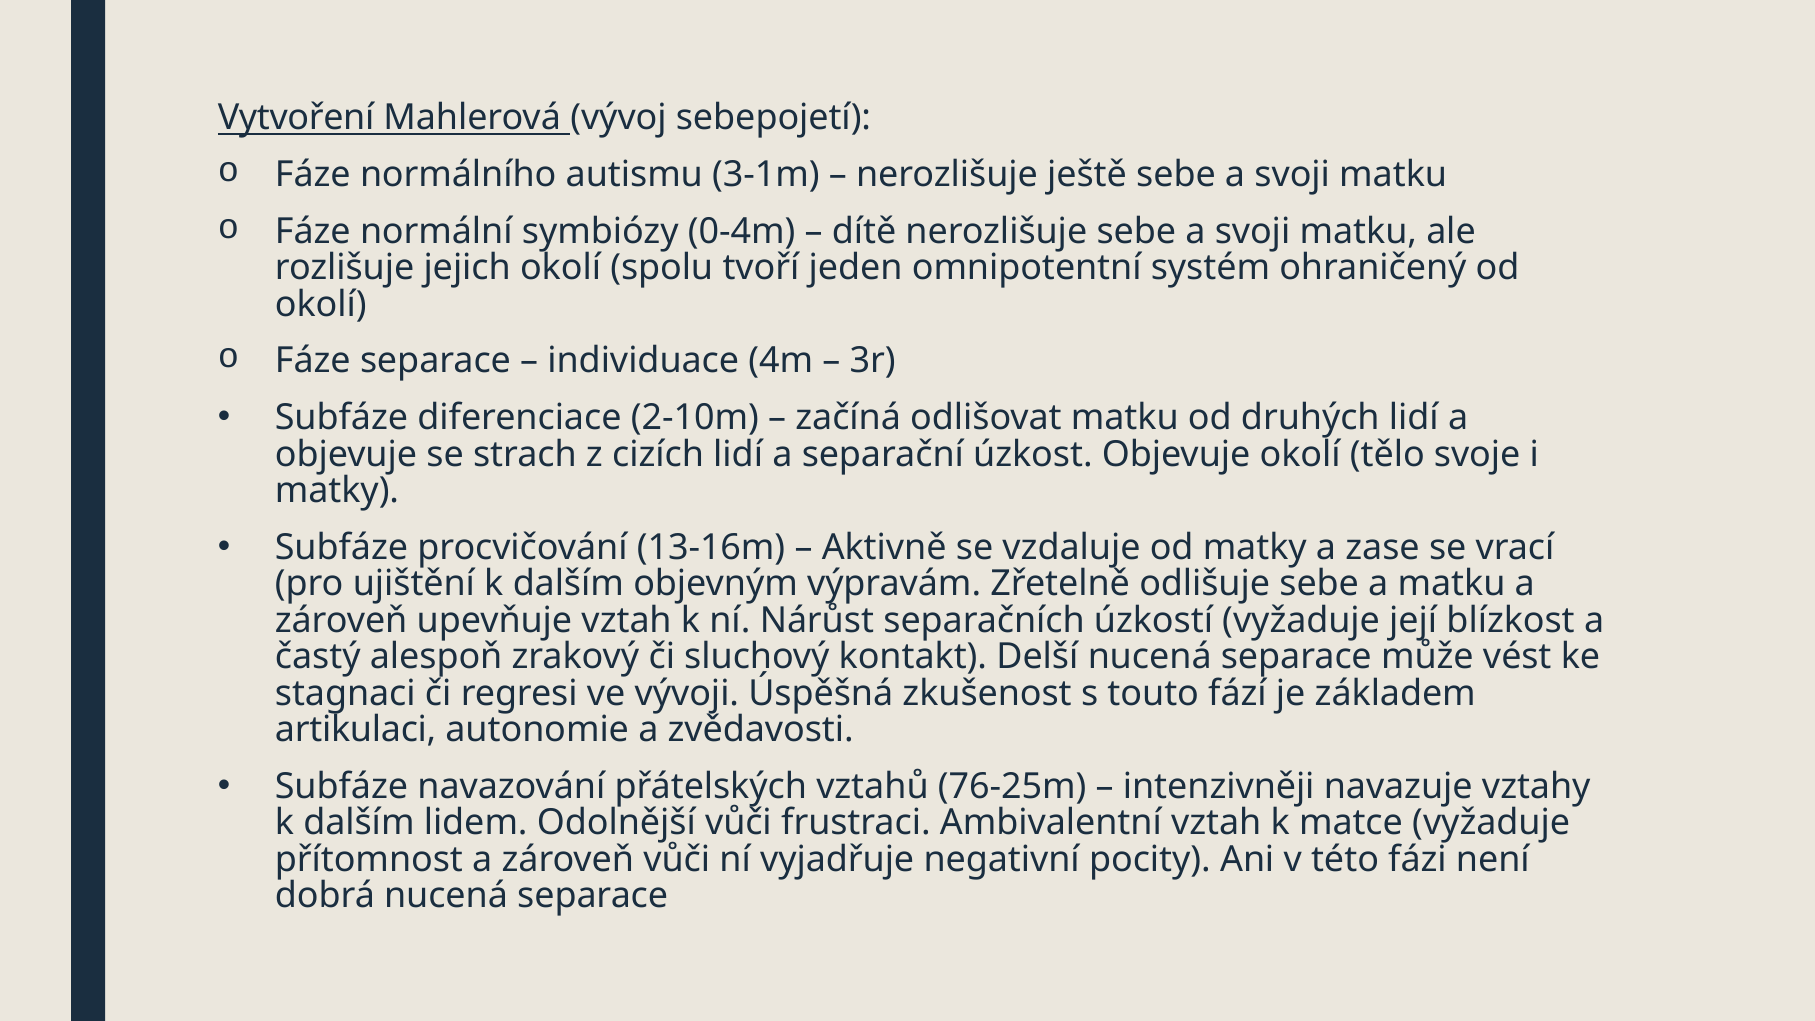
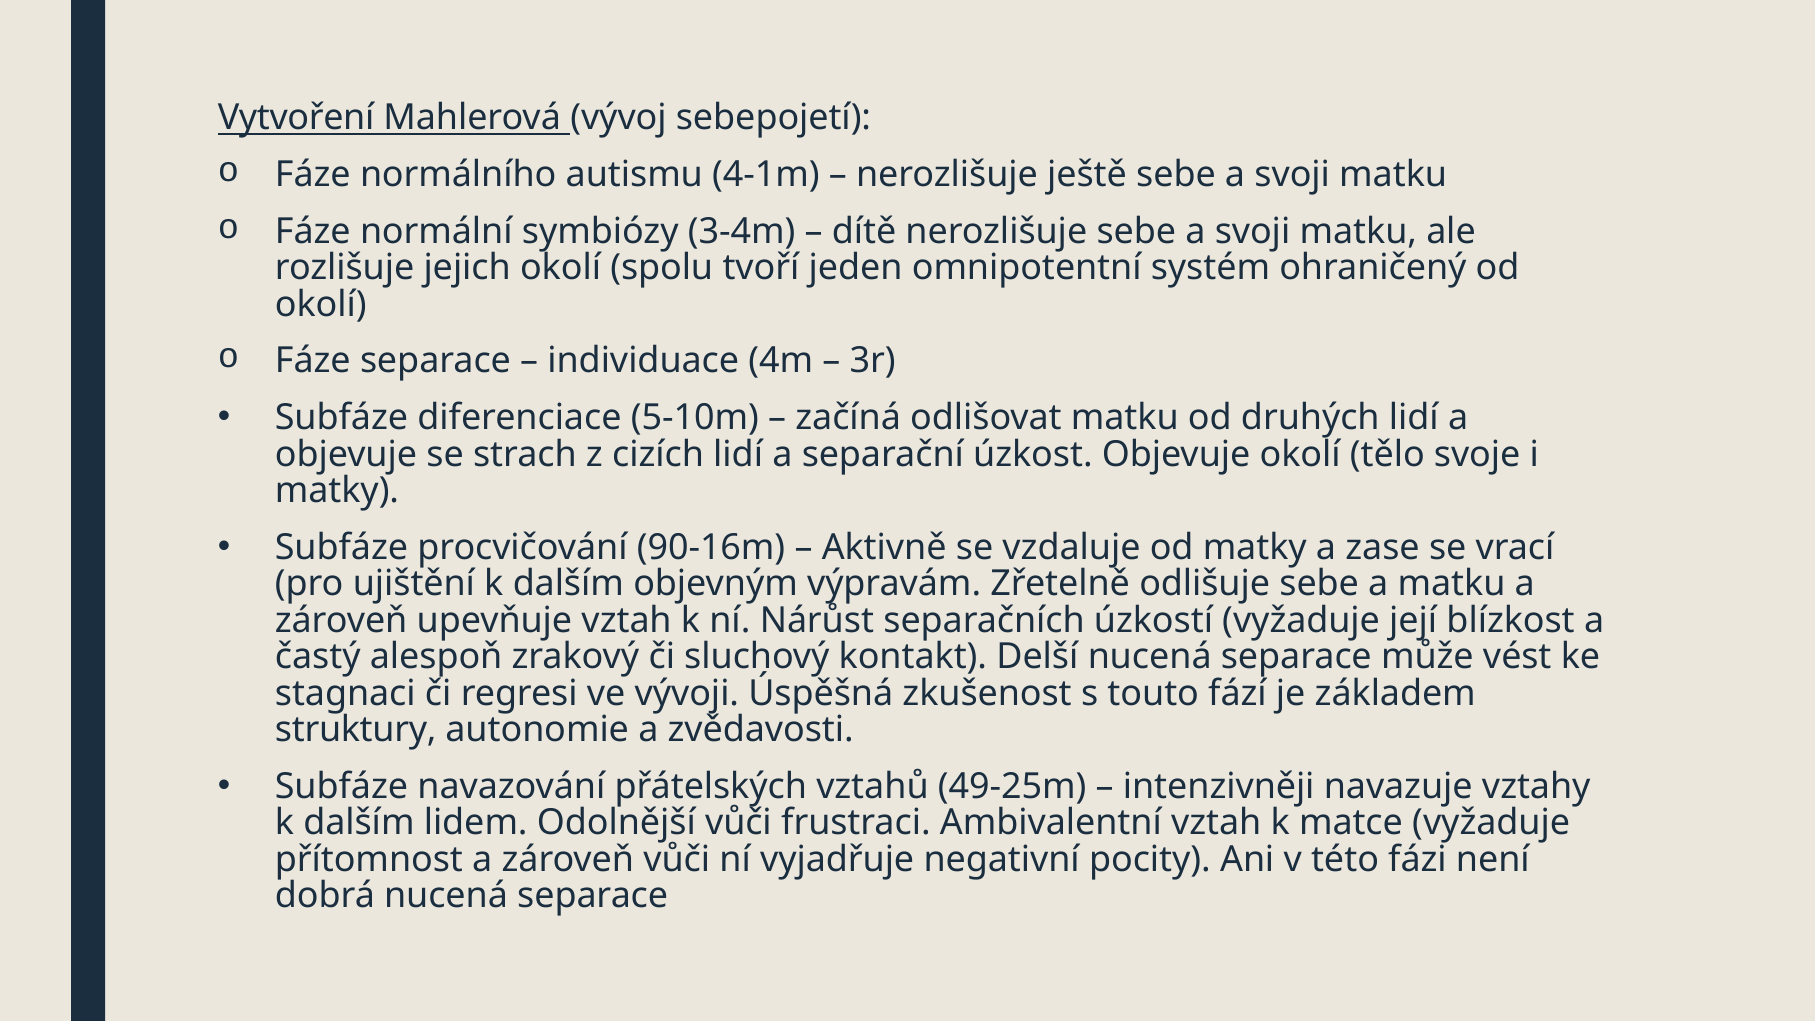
3-1m: 3-1m -> 4-1m
0-4m: 0-4m -> 3-4m
2-10m: 2-10m -> 5-10m
13-16m: 13-16m -> 90-16m
artikulaci: artikulaci -> struktury
76-25m: 76-25m -> 49-25m
